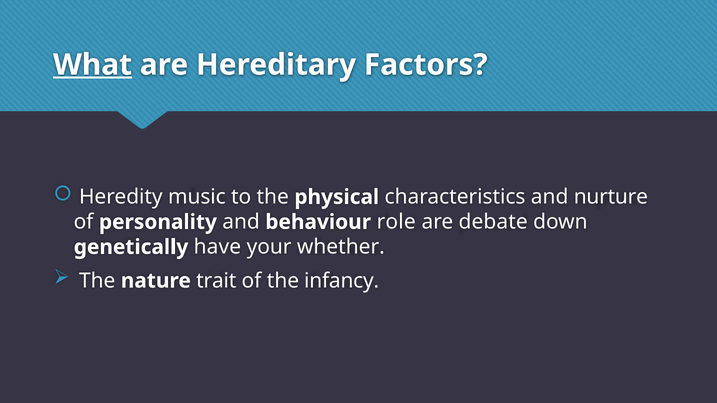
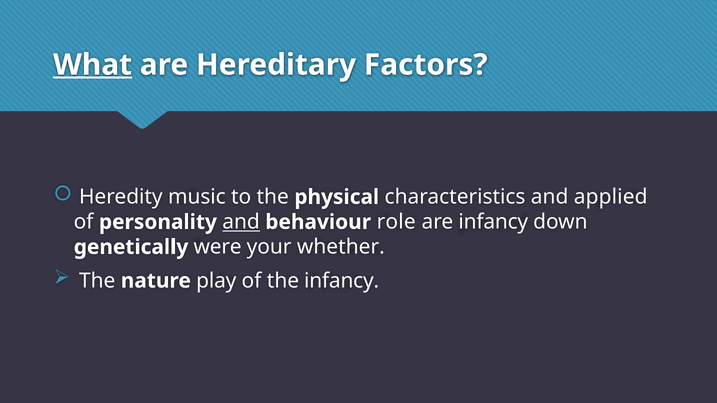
nurture: nurture -> applied
and at (241, 222) underline: none -> present
are debate: debate -> infancy
have: have -> were
trait: trait -> play
